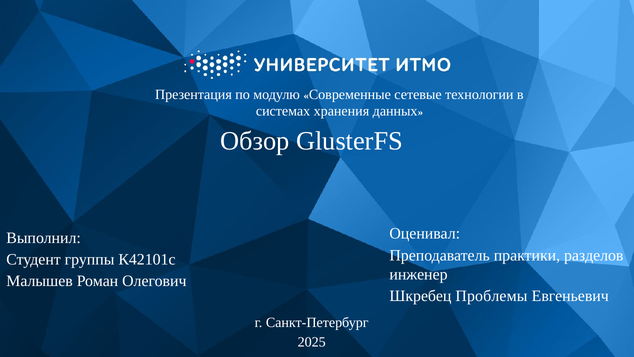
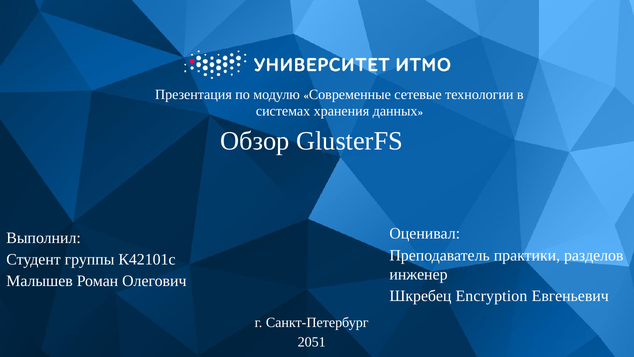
Проблемы: Проблемы -> Encryption
2025: 2025 -> 2051
